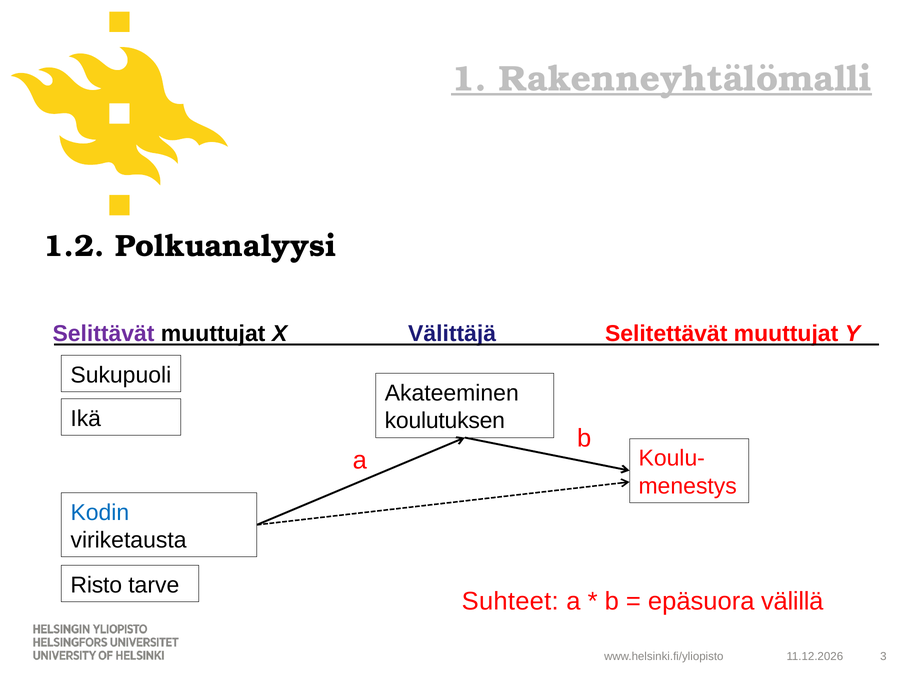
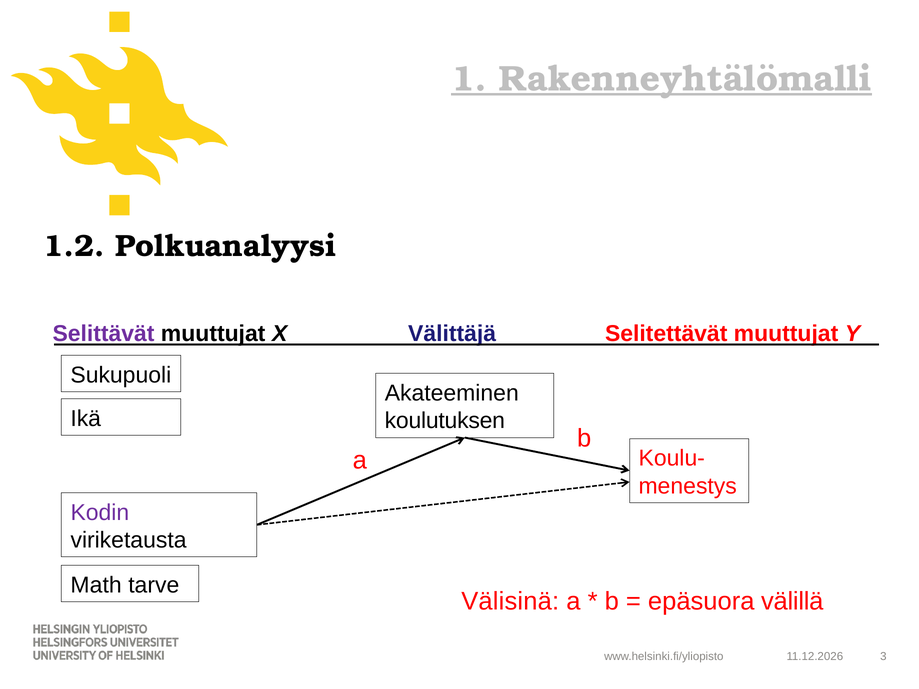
Kodin colour: blue -> purple
Risto: Risto -> Math
Suhteet: Suhteet -> Välisinä
